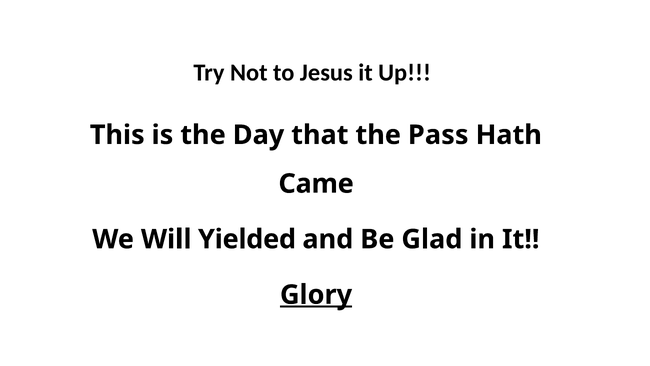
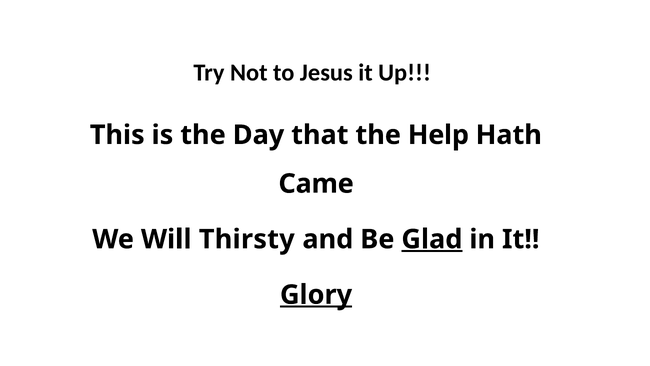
Pass: Pass -> Help
Yielded: Yielded -> Thirsty
Glad underline: none -> present
